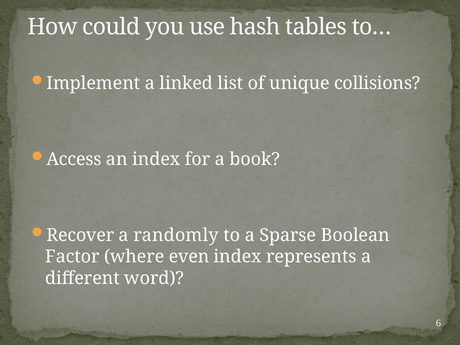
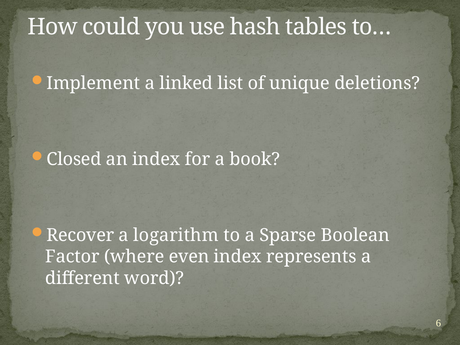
collisions: collisions -> deletions
Access: Access -> Closed
randomly: randomly -> logarithm
